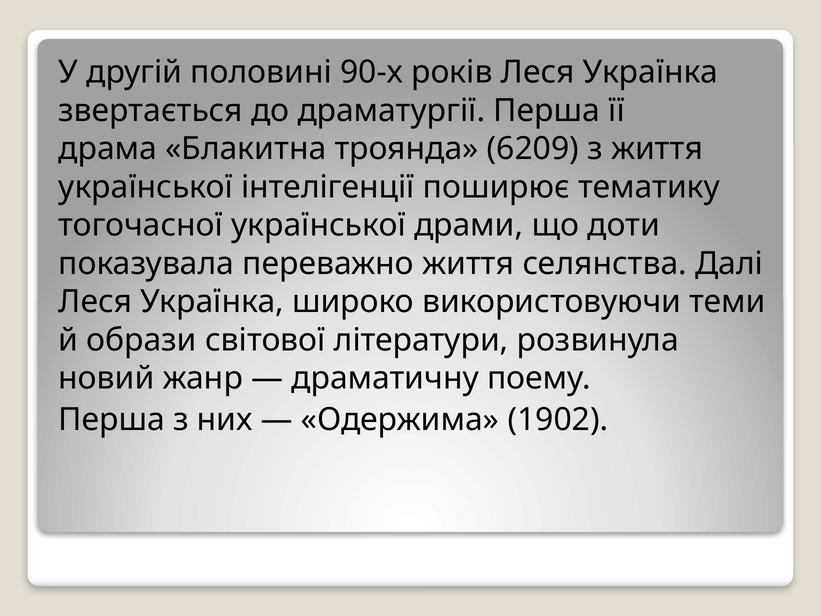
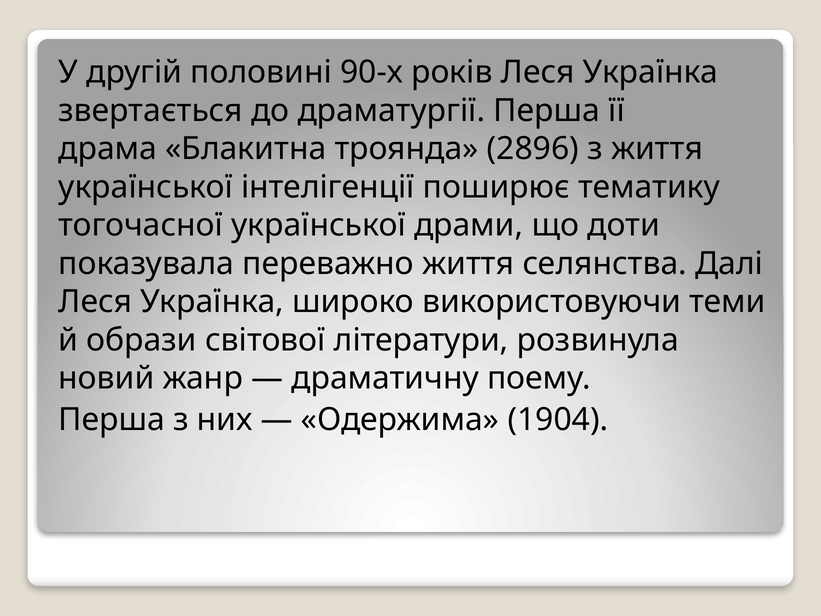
6209: 6209 -> 2896
1902: 1902 -> 1904
